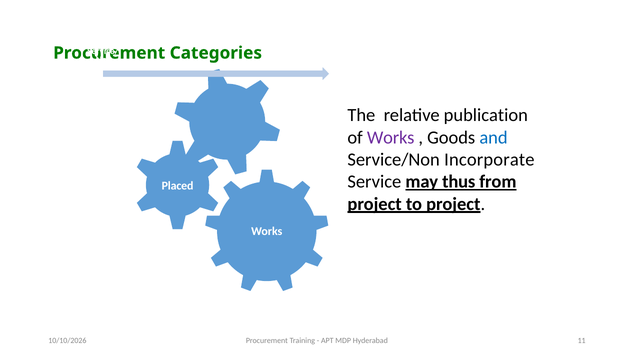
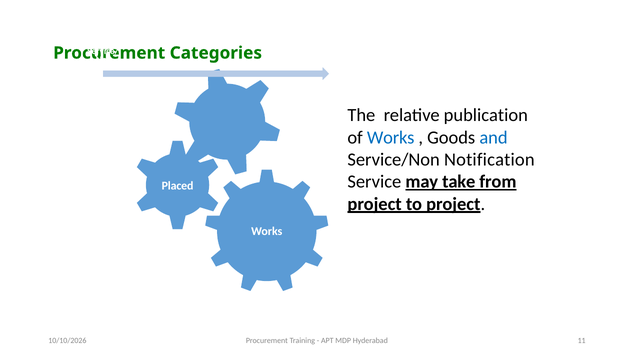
Works at (391, 137) colour: purple -> blue
Incorporate: Incorporate -> Notification
thus: thus -> take
